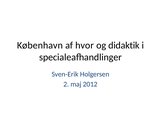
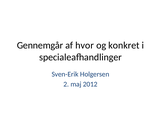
København: København -> Gennemgår
didaktik: didaktik -> konkret
